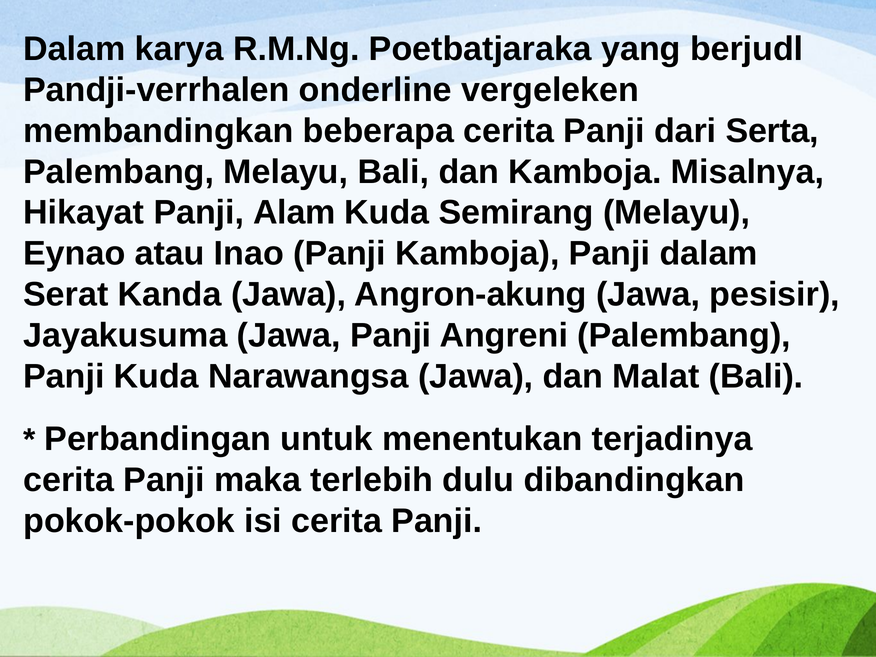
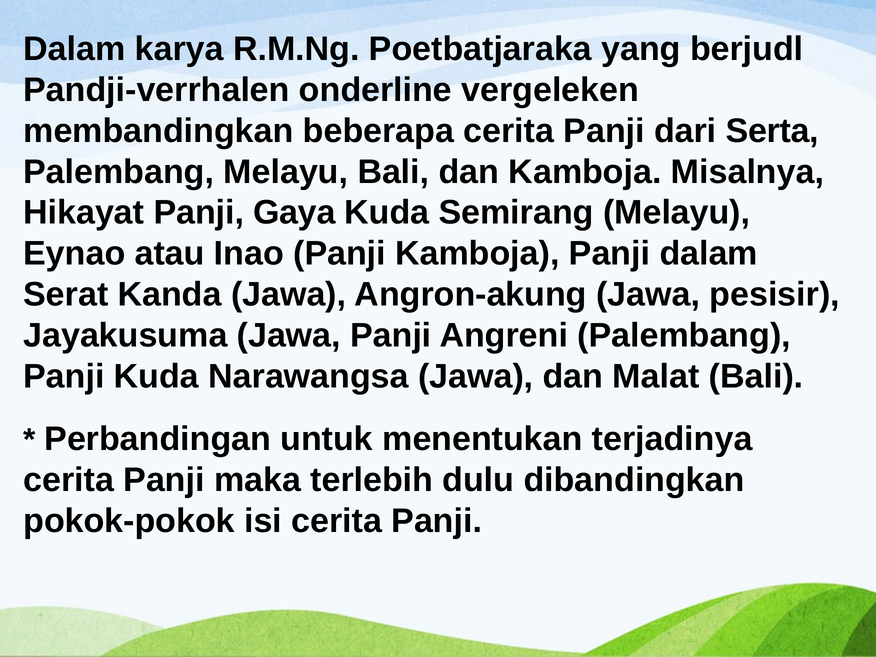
Alam: Alam -> Gaya
